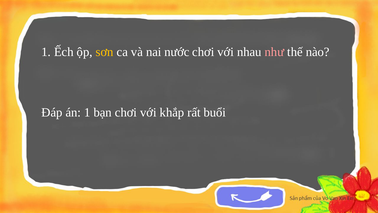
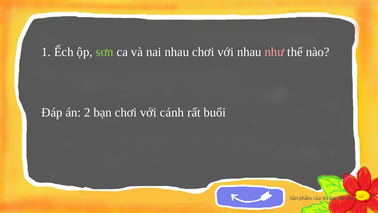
sơn colour: yellow -> light green
nai nước: nước -> nhau
án 1: 1 -> 2
khắp: khắp -> cánh
